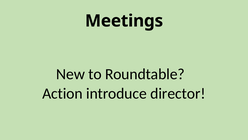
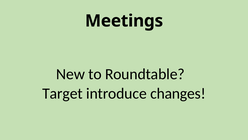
Action: Action -> Target
director: director -> changes
